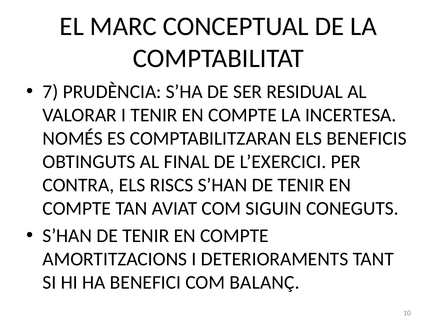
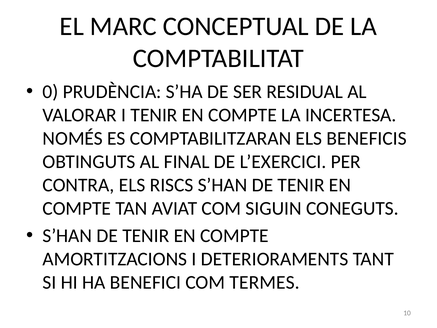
7: 7 -> 0
BALANÇ: BALANÇ -> TERMES
